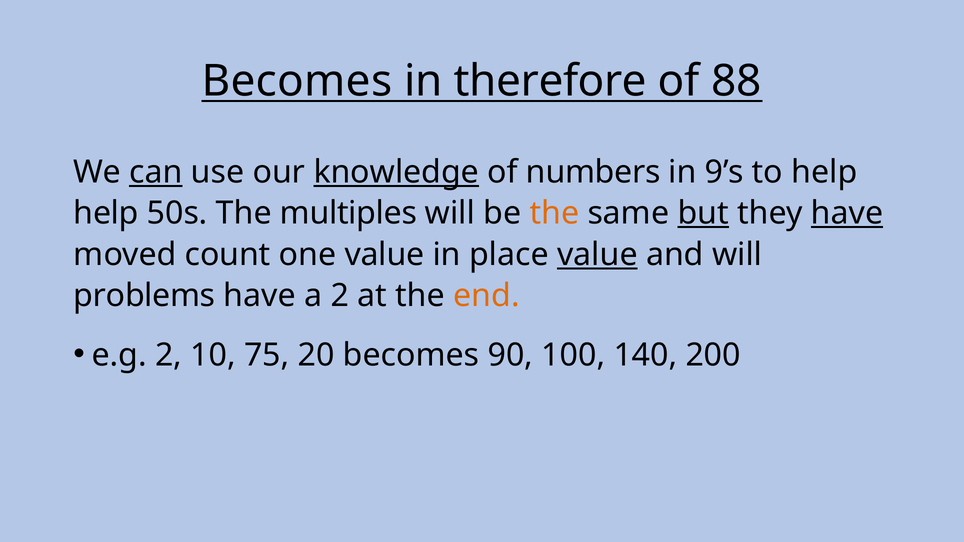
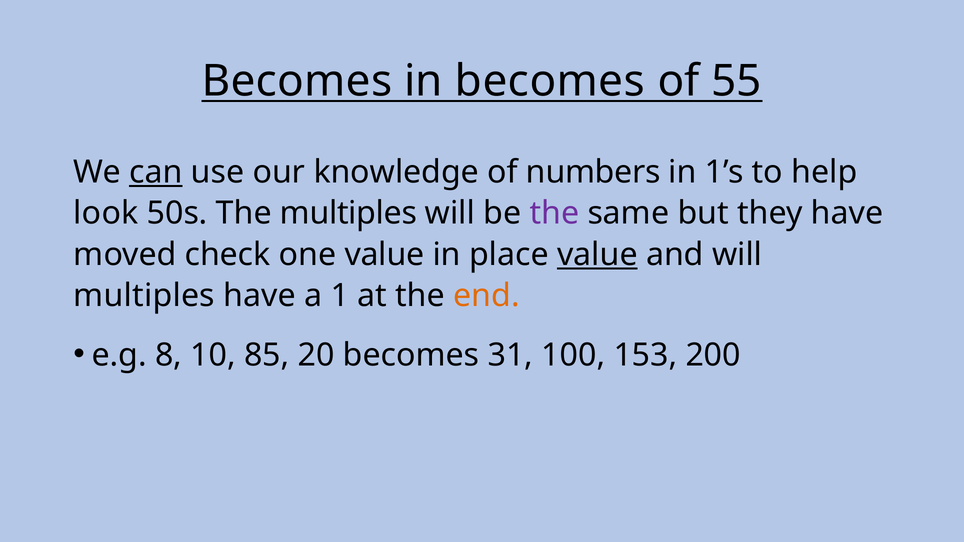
in therefore: therefore -> becomes
88: 88 -> 55
knowledge underline: present -> none
9’s: 9’s -> 1’s
help at (106, 213): help -> look
the at (554, 213) colour: orange -> purple
but underline: present -> none
have at (847, 213) underline: present -> none
count: count -> check
problems at (144, 296): problems -> multiples
a 2: 2 -> 1
e.g 2: 2 -> 8
75: 75 -> 85
90: 90 -> 31
140: 140 -> 153
